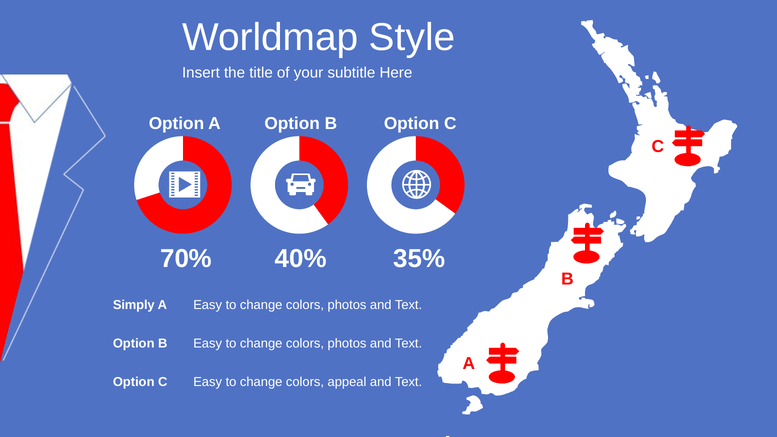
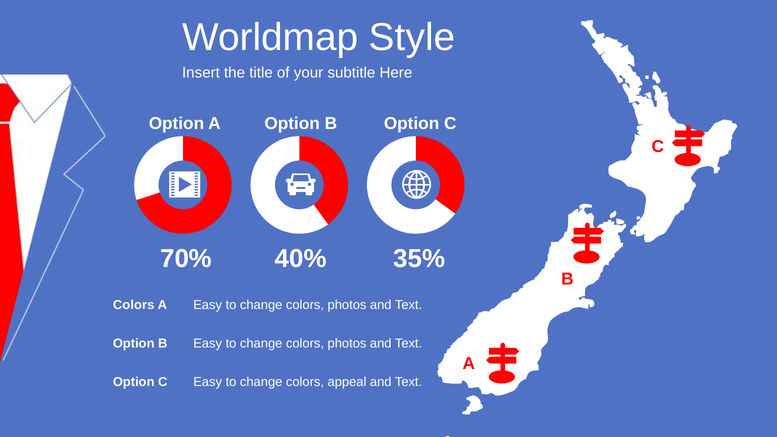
Simply at (134, 305): Simply -> Colors
